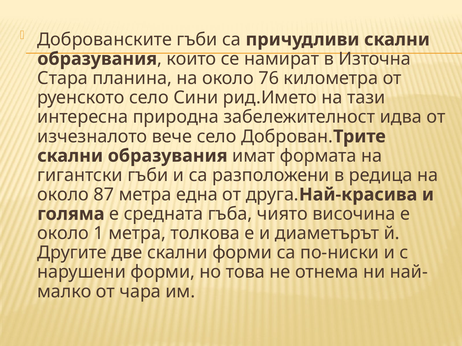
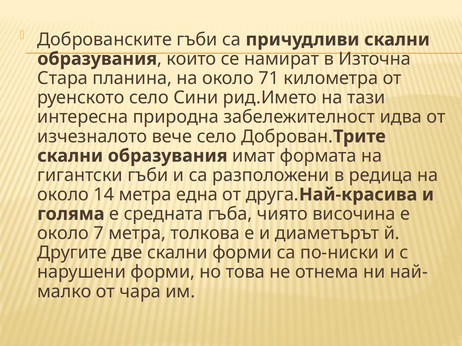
76: 76 -> 71
87: 87 -> 14
1: 1 -> 7
